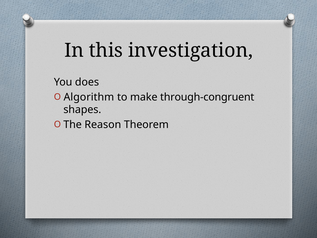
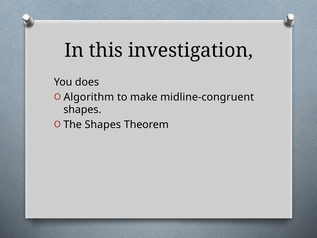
through-congruent: through-congruent -> midline-congruent
The Reason: Reason -> Shapes
